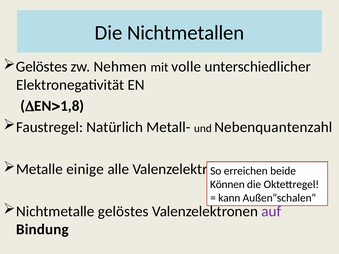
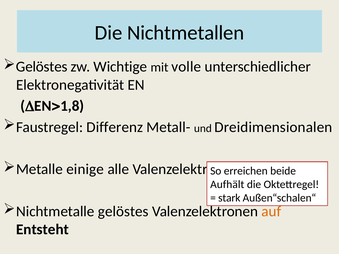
Nehmen: Nehmen -> Wichtige
Natürlich: Natürlich -> Differenz
Nebenquantenzahl: Nebenquantenzahl -> Dreidimensionalen
Können: Können -> Aufhält
kann: kann -> stark
auf colour: purple -> orange
Bindung: Bindung -> Entsteht
